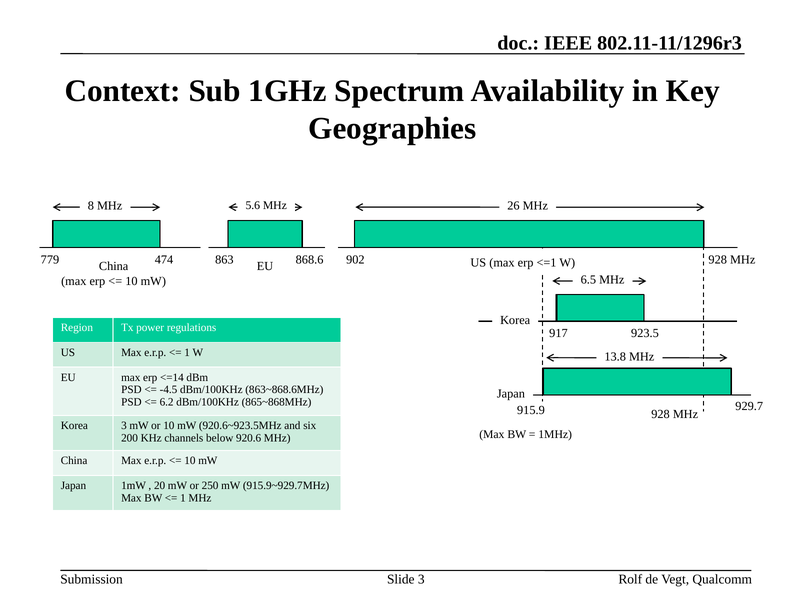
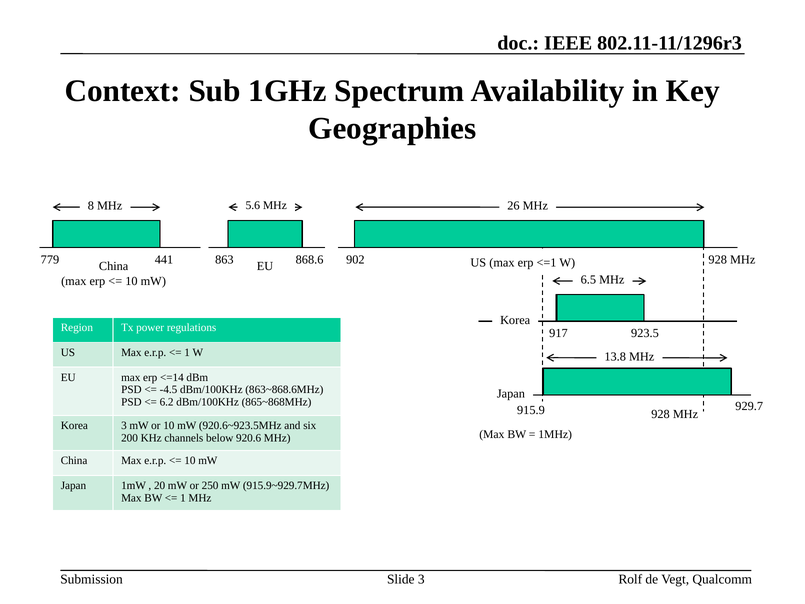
474: 474 -> 441
